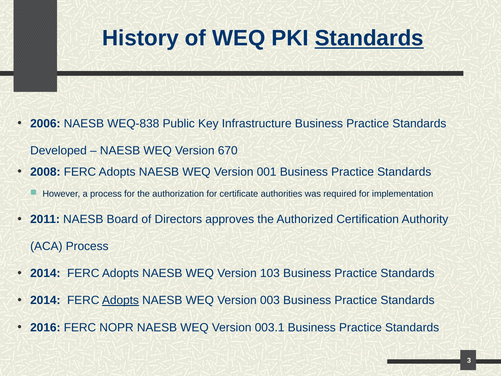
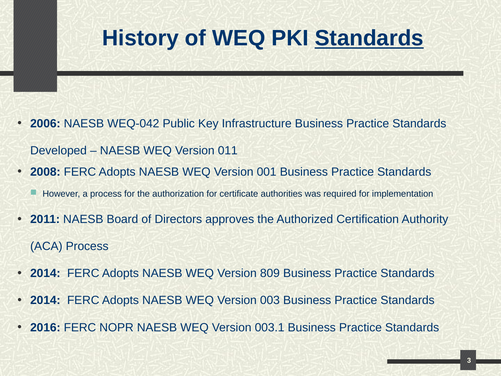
WEQ-838: WEQ-838 -> WEQ-042
670: 670 -> 011
103: 103 -> 809
Adopts at (120, 300) underline: present -> none
